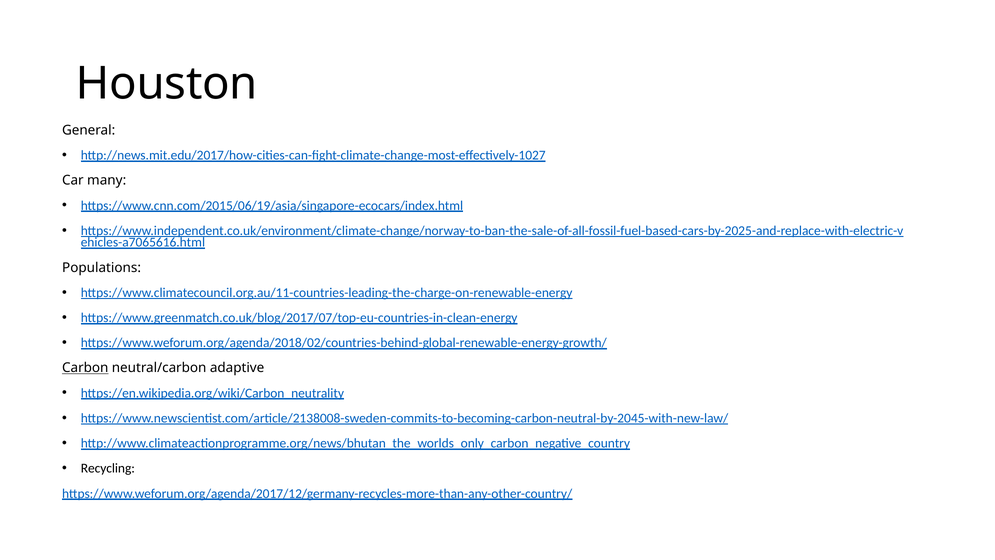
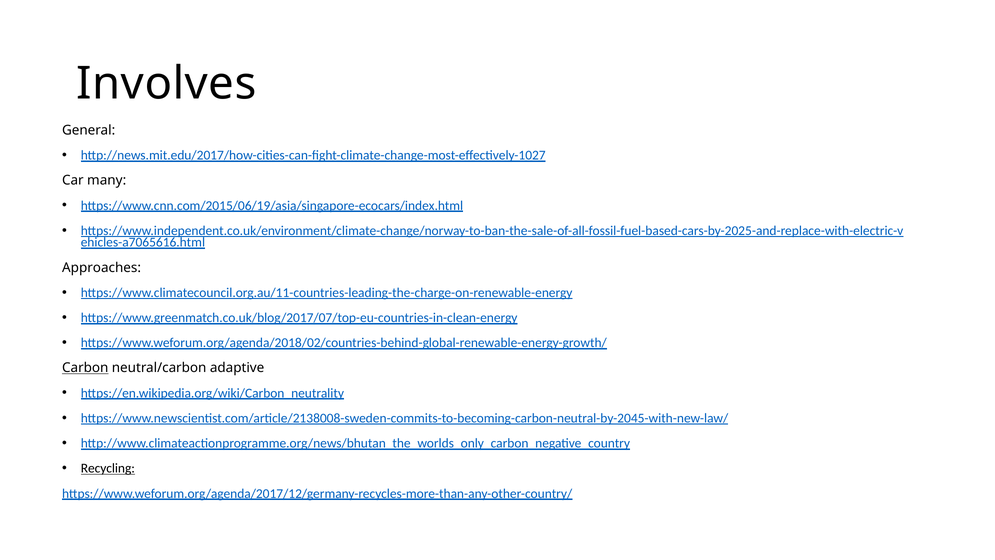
Houston: Houston -> Involves
Populations: Populations -> Approaches
Recycling underline: none -> present
